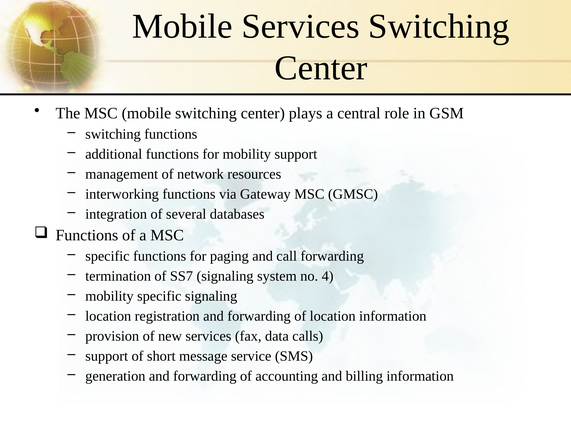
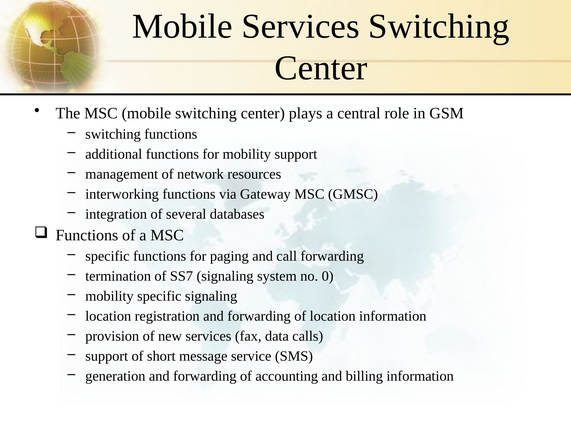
4: 4 -> 0
